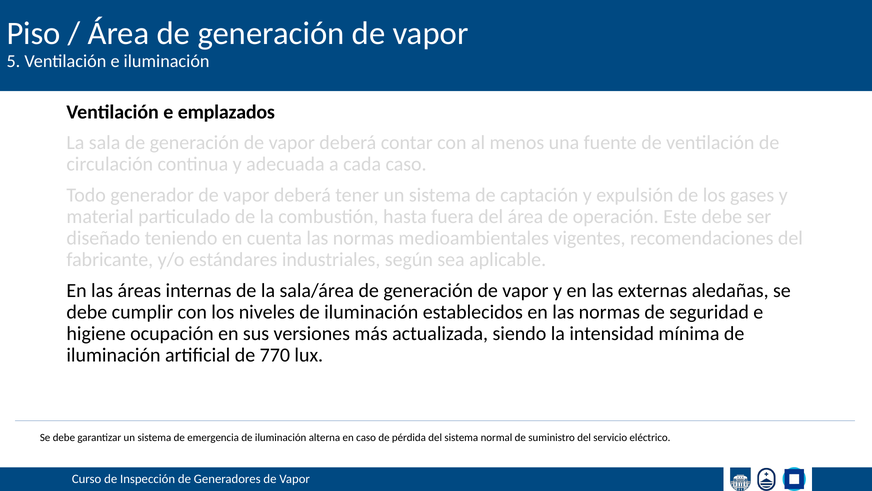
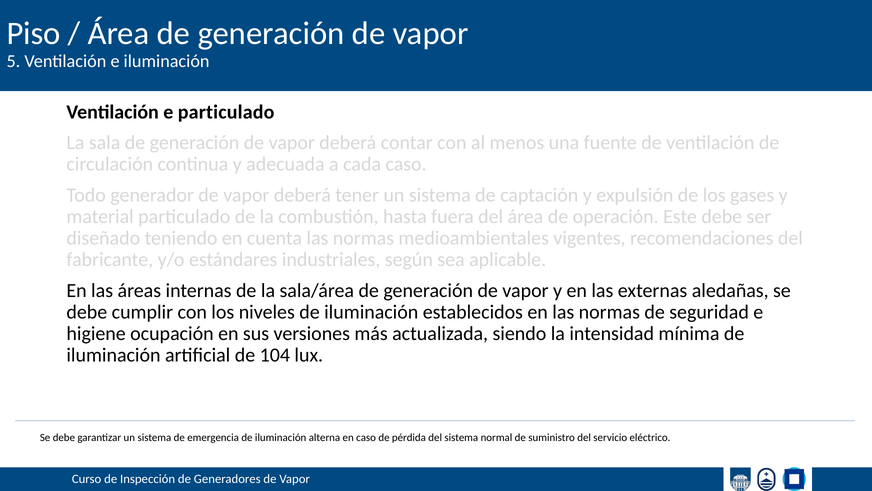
e emplazados: emplazados -> particulado
770: 770 -> 104
